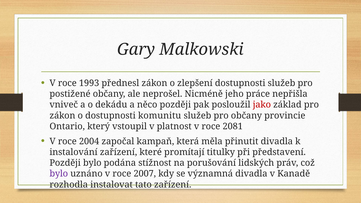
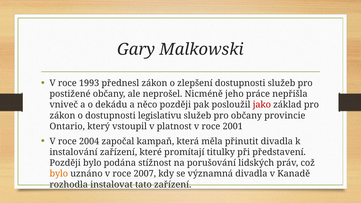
komunitu: komunitu -> legislativu
2081: 2081 -> 2001
bylo at (59, 174) colour: purple -> orange
